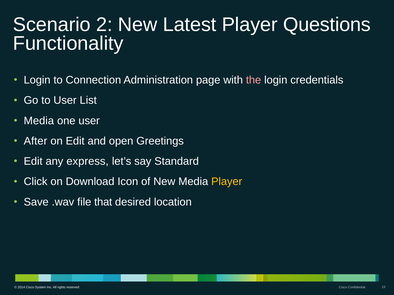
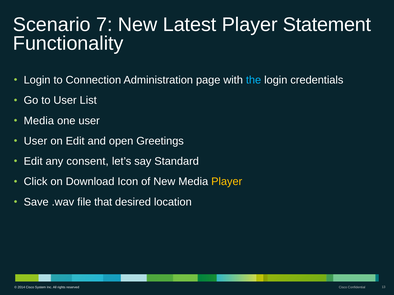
2: 2 -> 7
Questions: Questions -> Statement
the colour: pink -> light blue
After at (36, 141): After -> User
express: express -> consent
